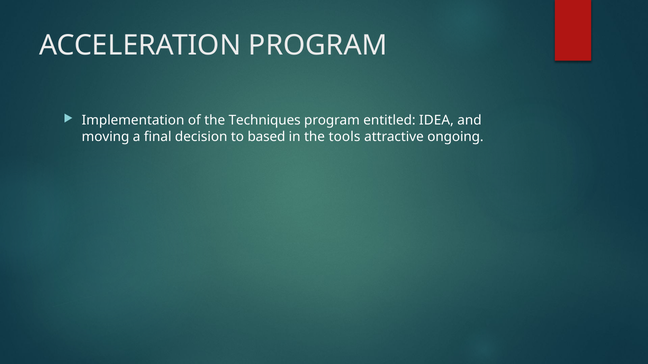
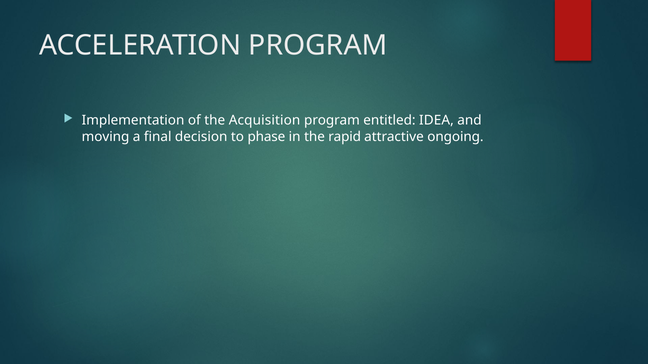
Techniques: Techniques -> Acquisition
based: based -> phase
tools: tools -> rapid
